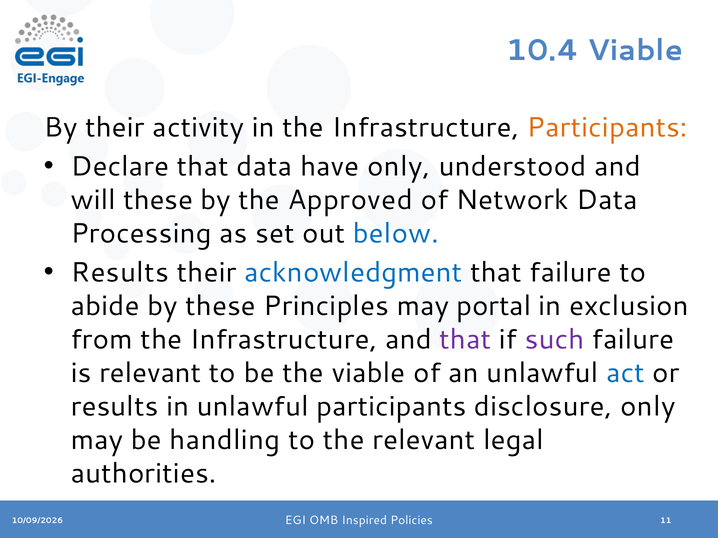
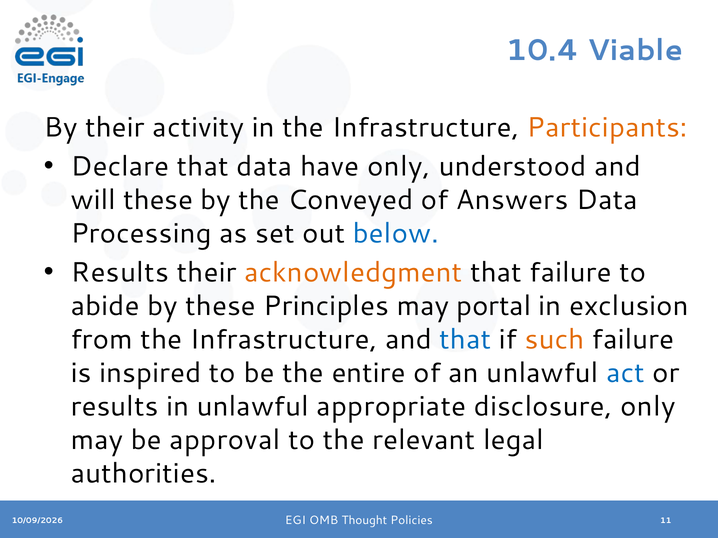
Approved: Approved -> Conveyed
Network: Network -> Answers
acknowledgment colour: blue -> orange
that at (465, 340) colour: purple -> blue
such colour: purple -> orange
is relevant: relevant -> inspired
the viable: viable -> entire
unlawful participants: participants -> appropriate
handling: handling -> approval
Inspired: Inspired -> Thought
